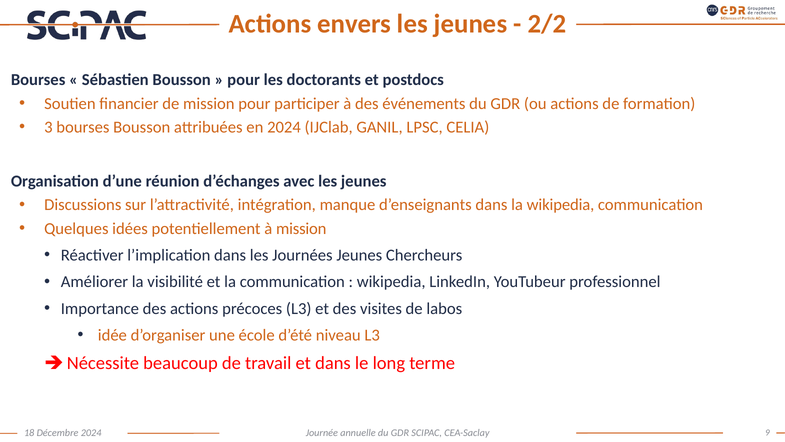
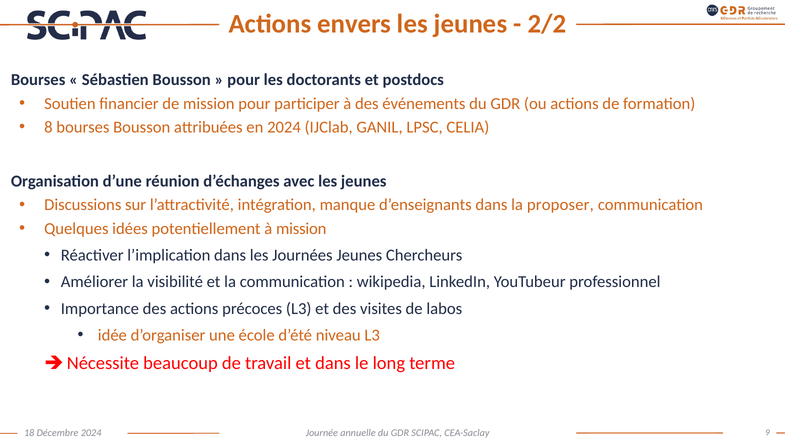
3: 3 -> 8
la wikipedia: wikipedia -> proposer
